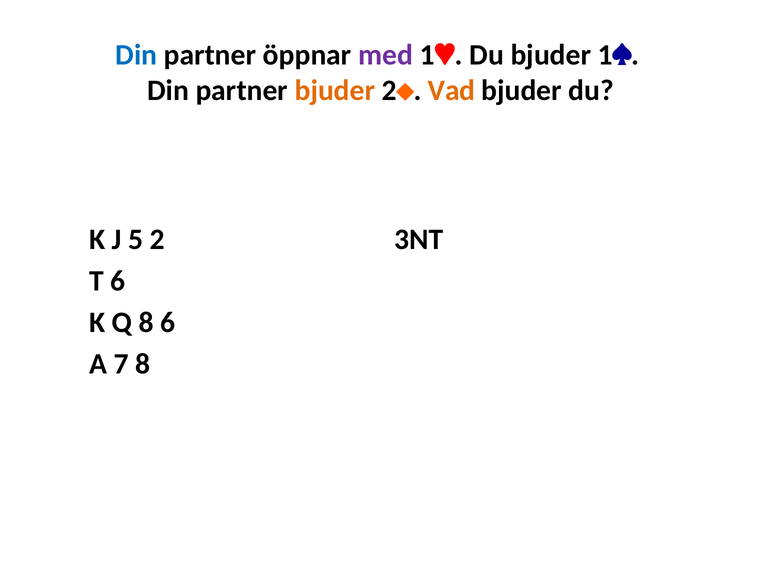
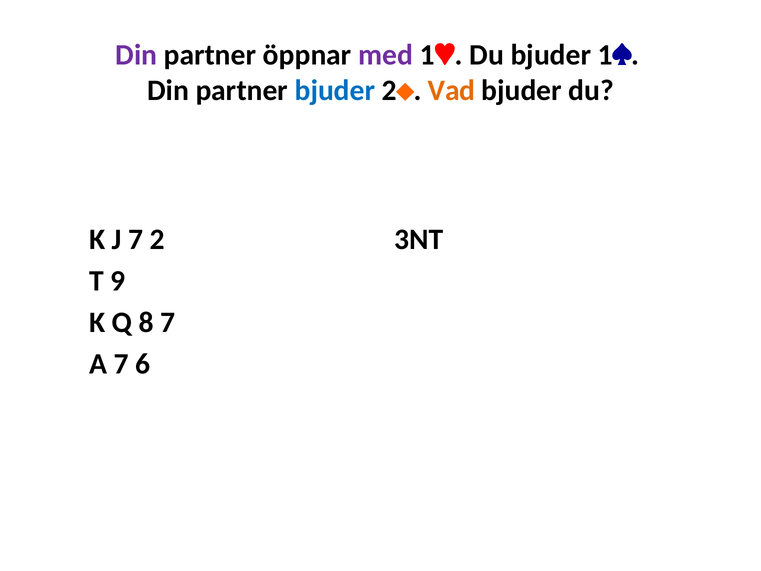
Din at (136, 55) colour: blue -> purple
bjuder at (335, 90) colour: orange -> blue
J 5: 5 -> 7
6 at (118, 281): 6 -> 9
8 6: 6 -> 7
7 8: 8 -> 6
